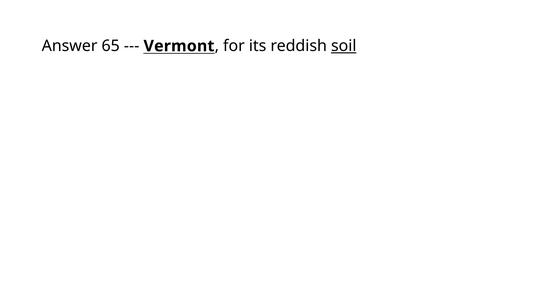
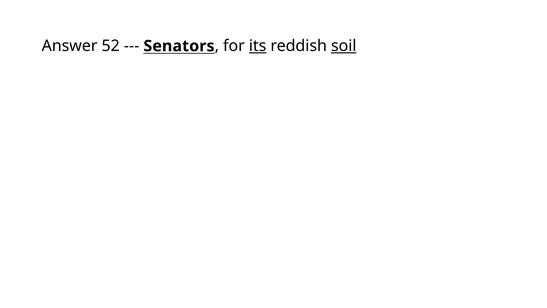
65: 65 -> 52
Vermont: Vermont -> Senators
its underline: none -> present
